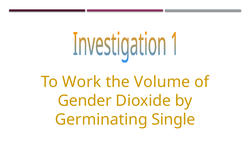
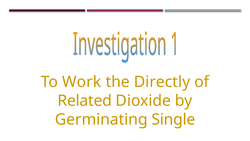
Volume: Volume -> Directly
Gender: Gender -> Related
